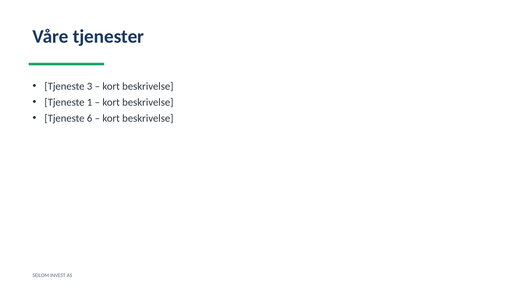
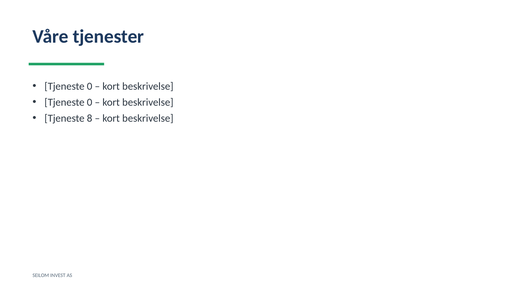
3 at (90, 87): 3 -> 0
1 at (90, 103): 1 -> 0
6: 6 -> 8
